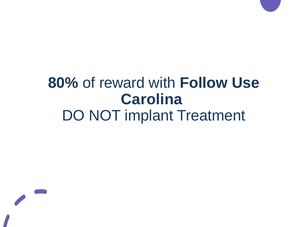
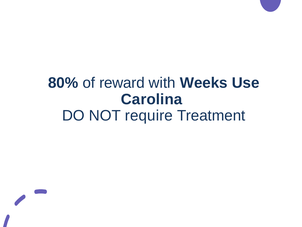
Follow: Follow -> Weeks
implant: implant -> require
